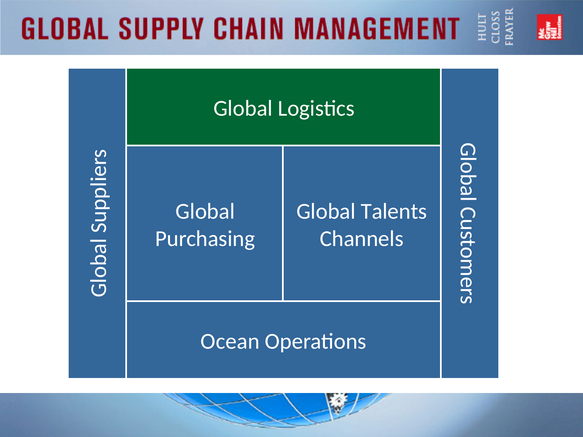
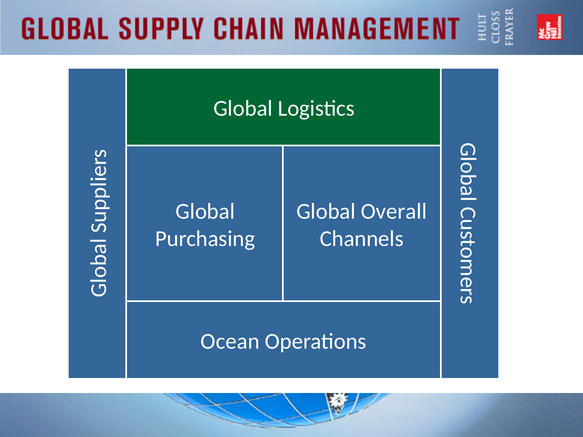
Talents: Talents -> Overall
